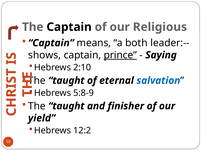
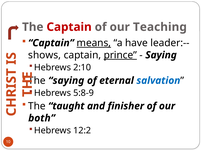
Captain at (69, 27) colour: black -> red
Religious: Religious -> Teaching
means underline: none -> present
both: both -> have
taught at (66, 80): taught -> saying
yield: yield -> both
